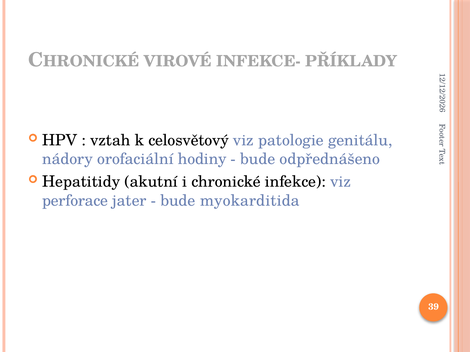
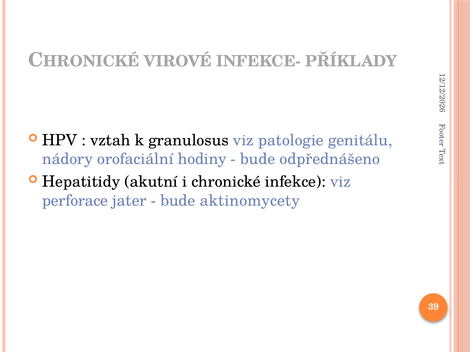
celosvětový: celosvětový -> granulosus
myokarditida: myokarditida -> aktinomycety
